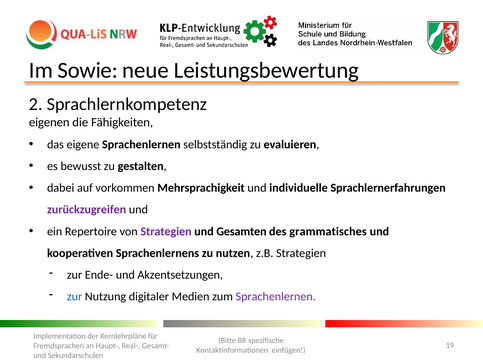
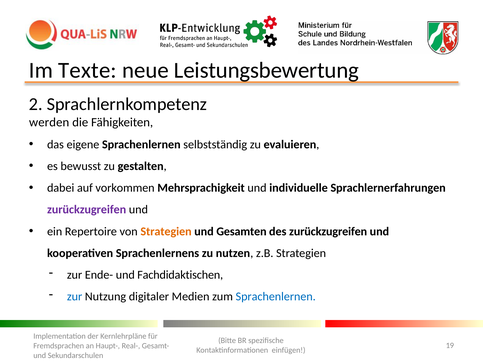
Sowie: Sowie -> Texte
eigenen: eigenen -> werden
Strategien at (166, 232) colour: purple -> orange
des grammatisches: grammatisches -> zurückzugreifen
Akzentsetzungen: Akzentsetzungen -> Fachdidaktischen
Sprachenlernen at (276, 297) colour: purple -> blue
